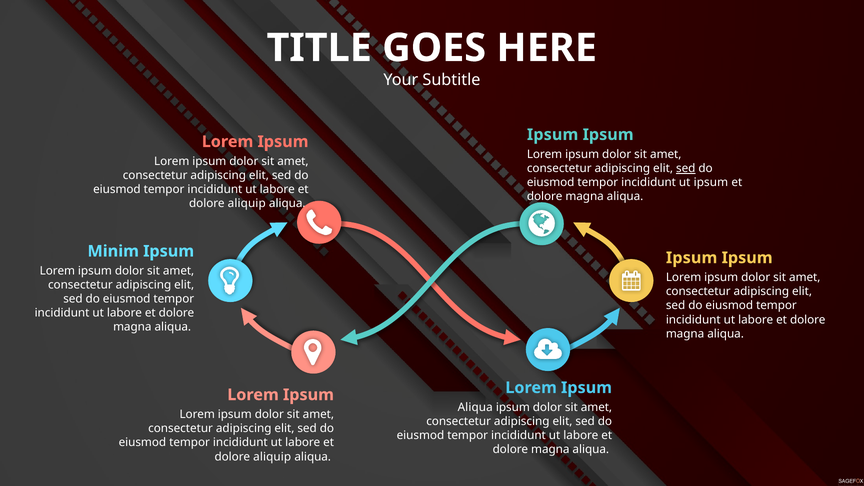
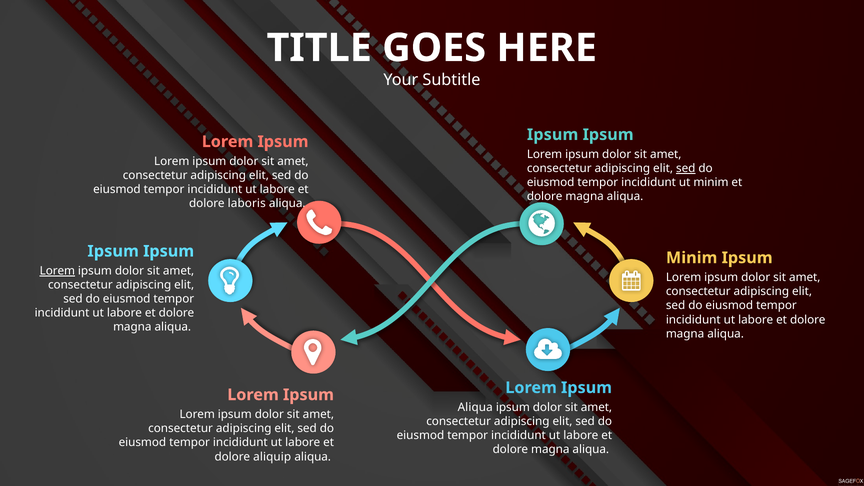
ut ipsum: ipsum -> minim
aliquip at (247, 204): aliquip -> laboris
Minim at (113, 251): Minim -> Ipsum
Ipsum at (692, 258): Ipsum -> Minim
Lorem at (57, 271) underline: none -> present
